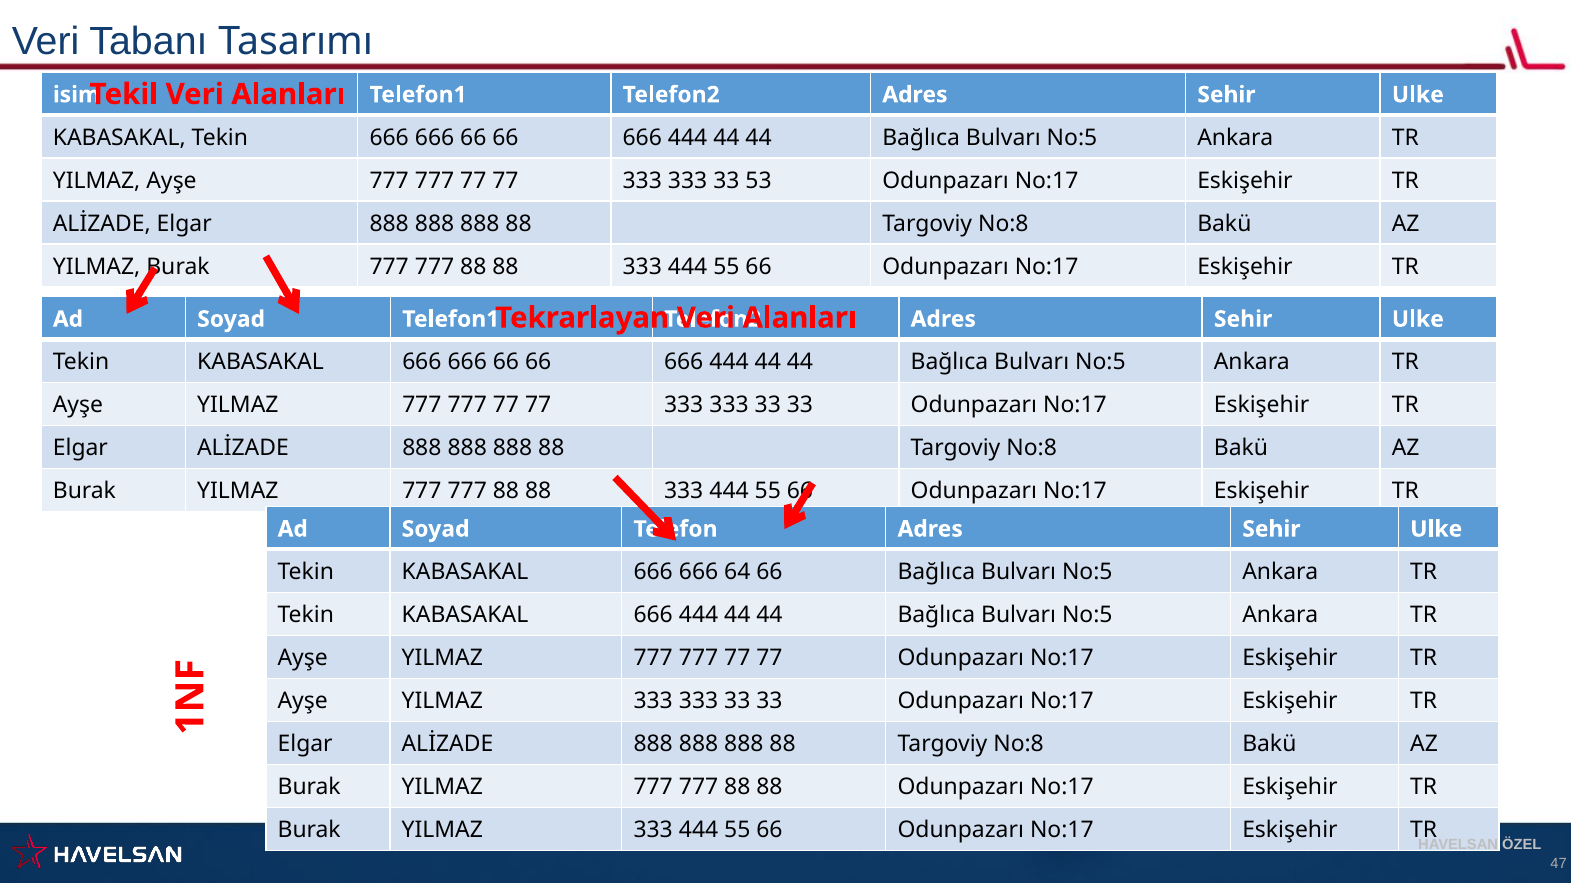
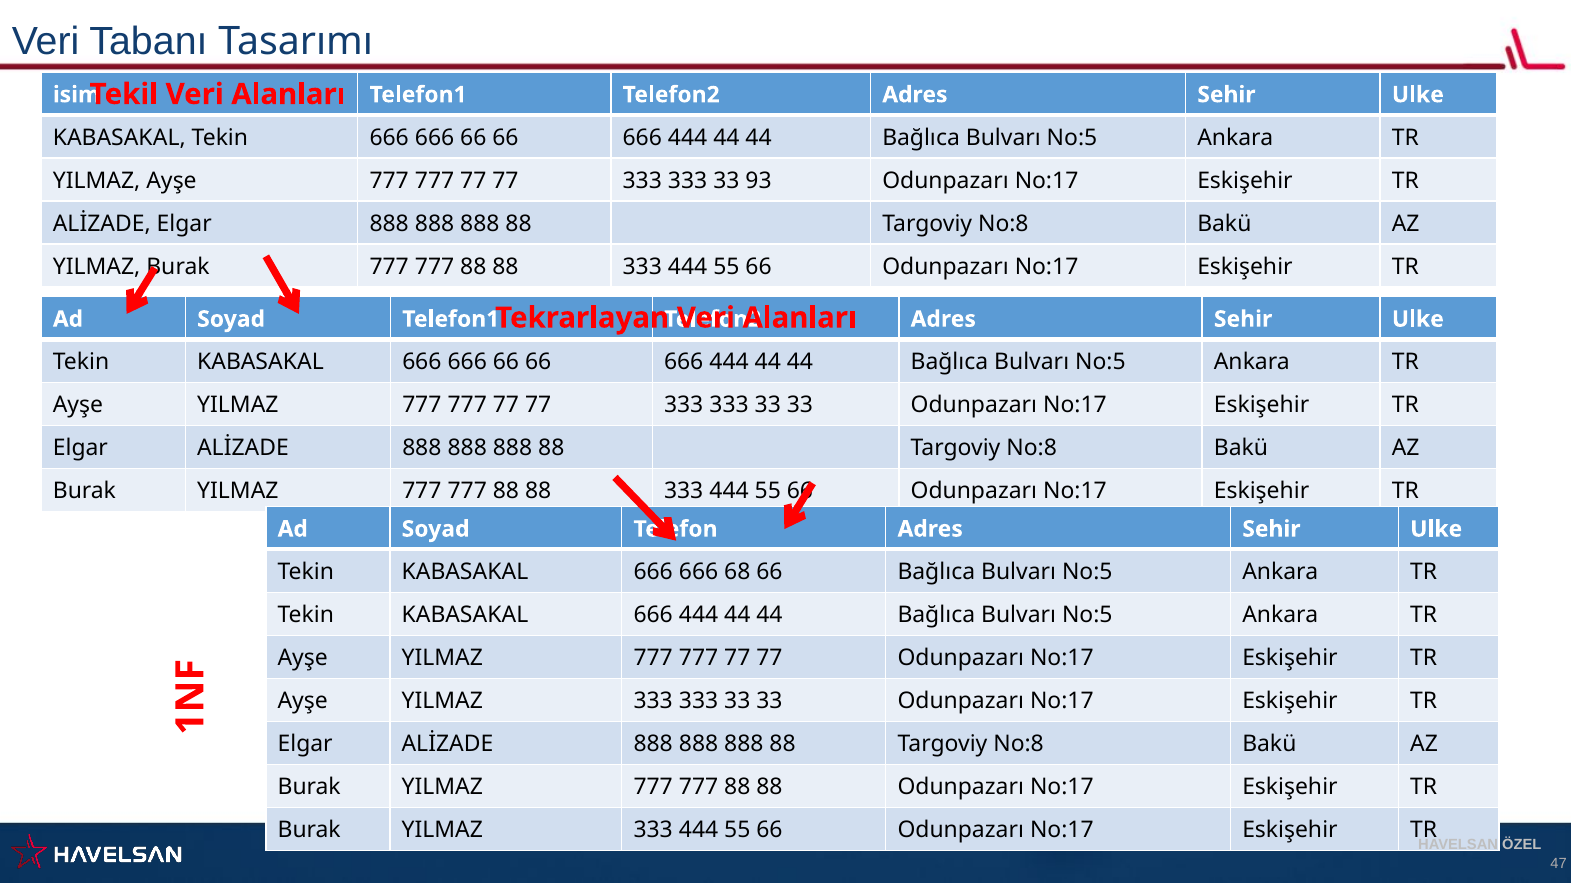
53: 53 -> 93
64: 64 -> 68
